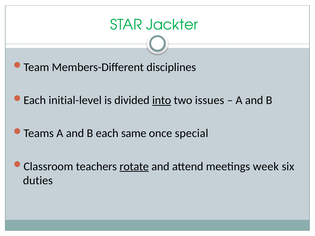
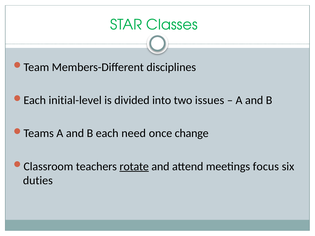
Jackter: Jackter -> Classes
into underline: present -> none
same: same -> need
special: special -> change
week: week -> focus
